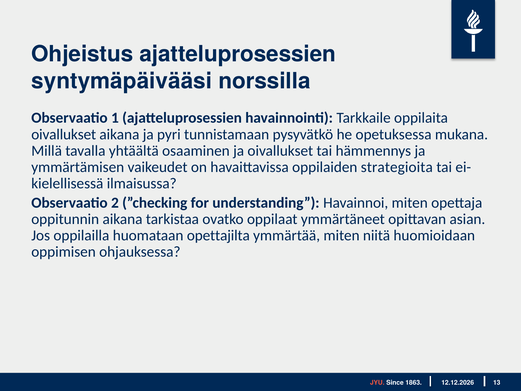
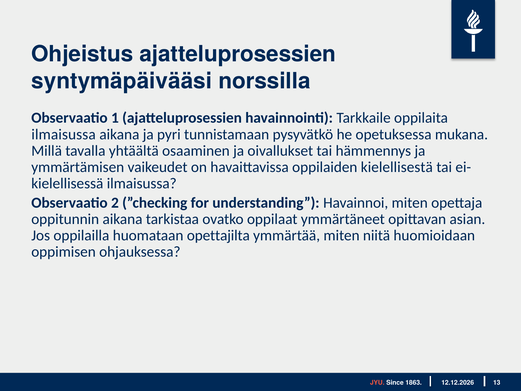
oivallukset at (64, 134): oivallukset -> ilmaisussa
strategioita: strategioita -> kielellisestä
